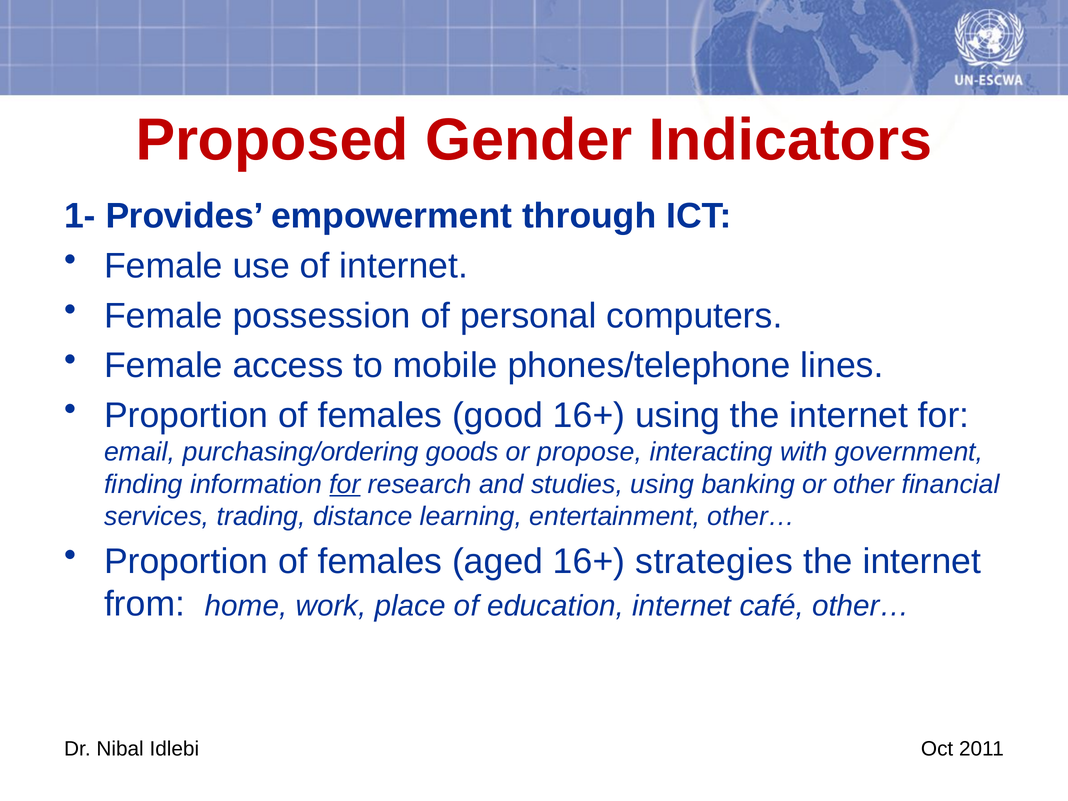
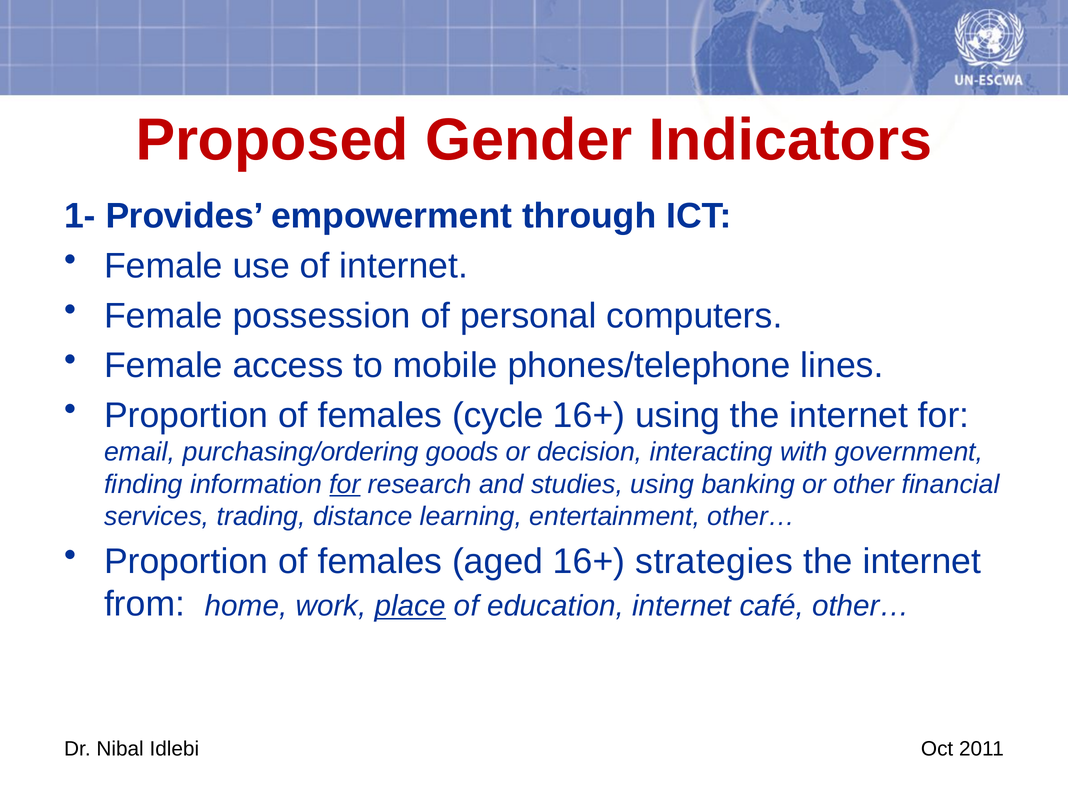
good: good -> cycle
propose: propose -> decision
place underline: none -> present
